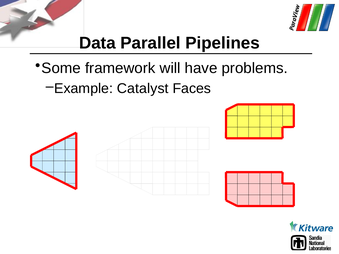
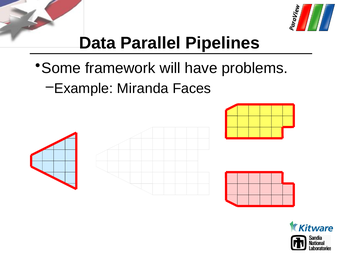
Catalyst: Catalyst -> Miranda
